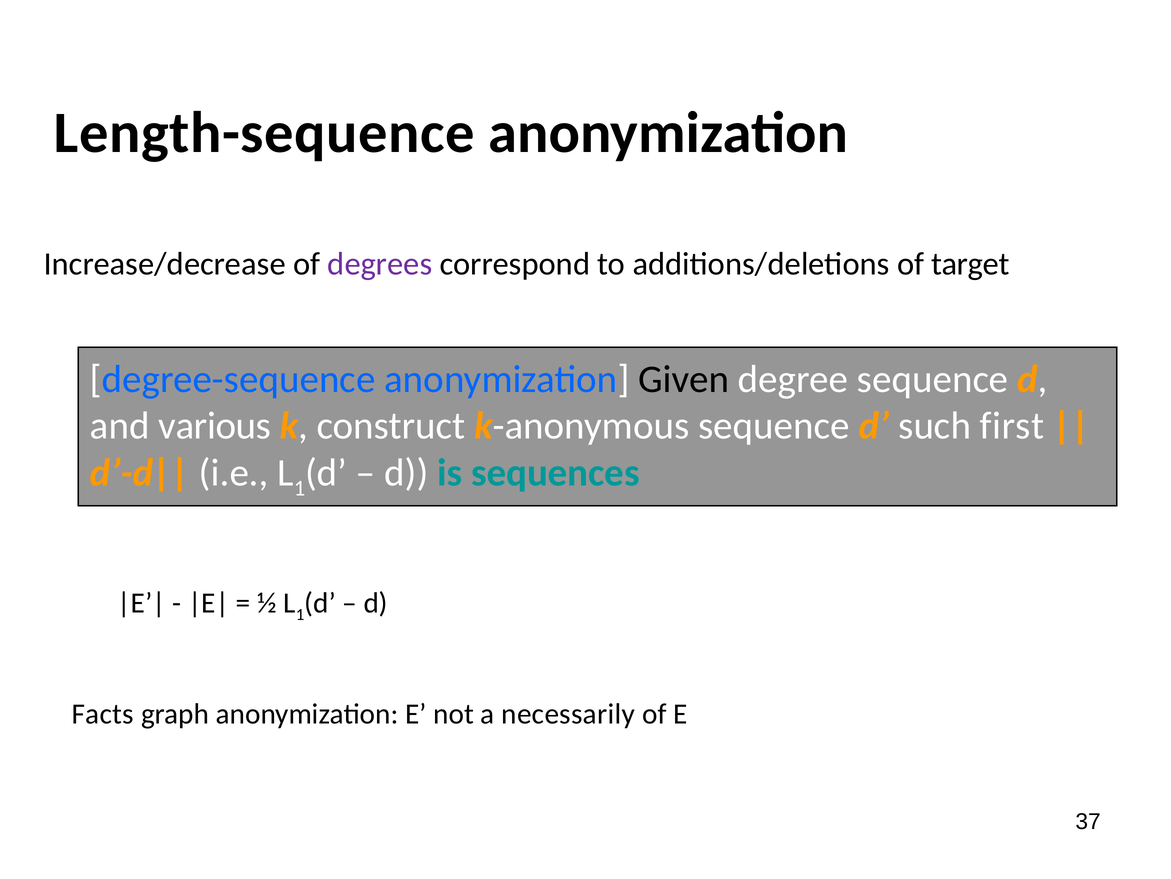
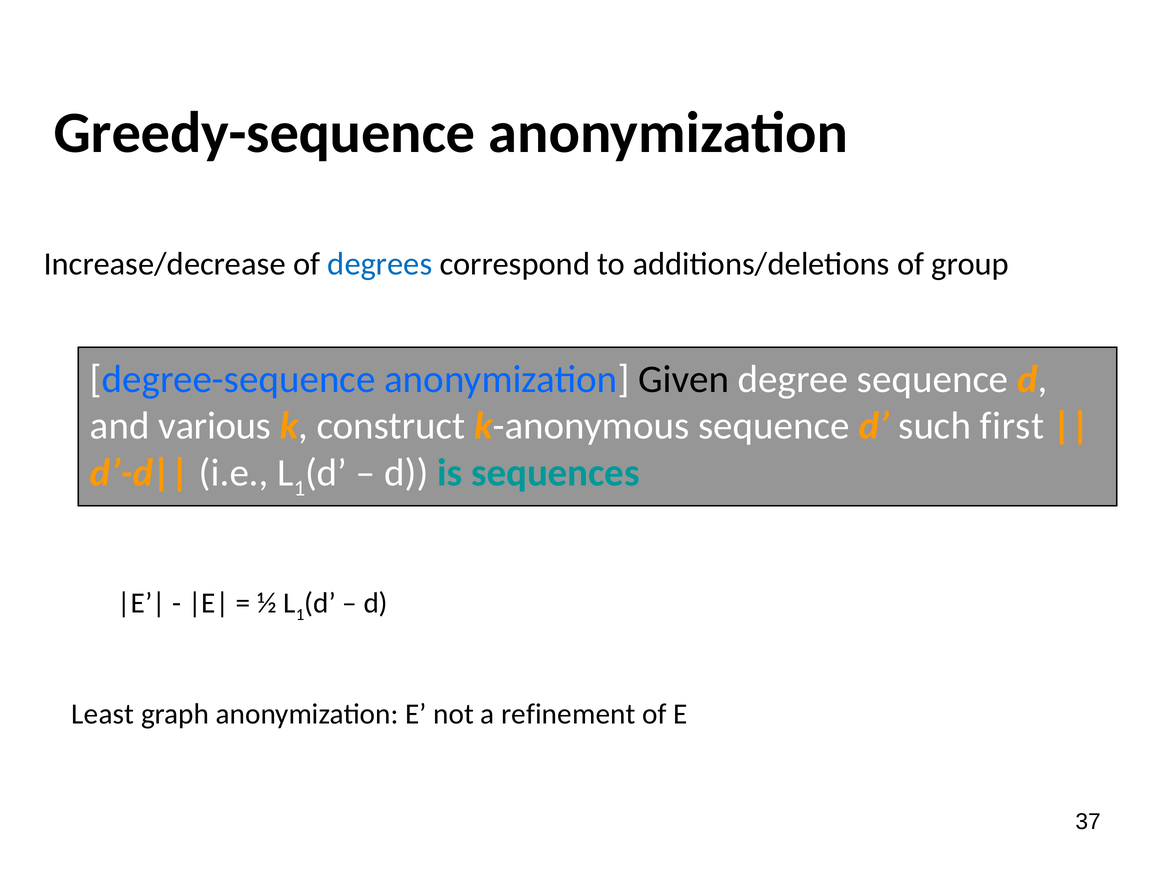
Length-sequence: Length-sequence -> Greedy-sequence
degrees colour: purple -> blue
target: target -> group
Facts: Facts -> Least
necessarily: necessarily -> refinement
